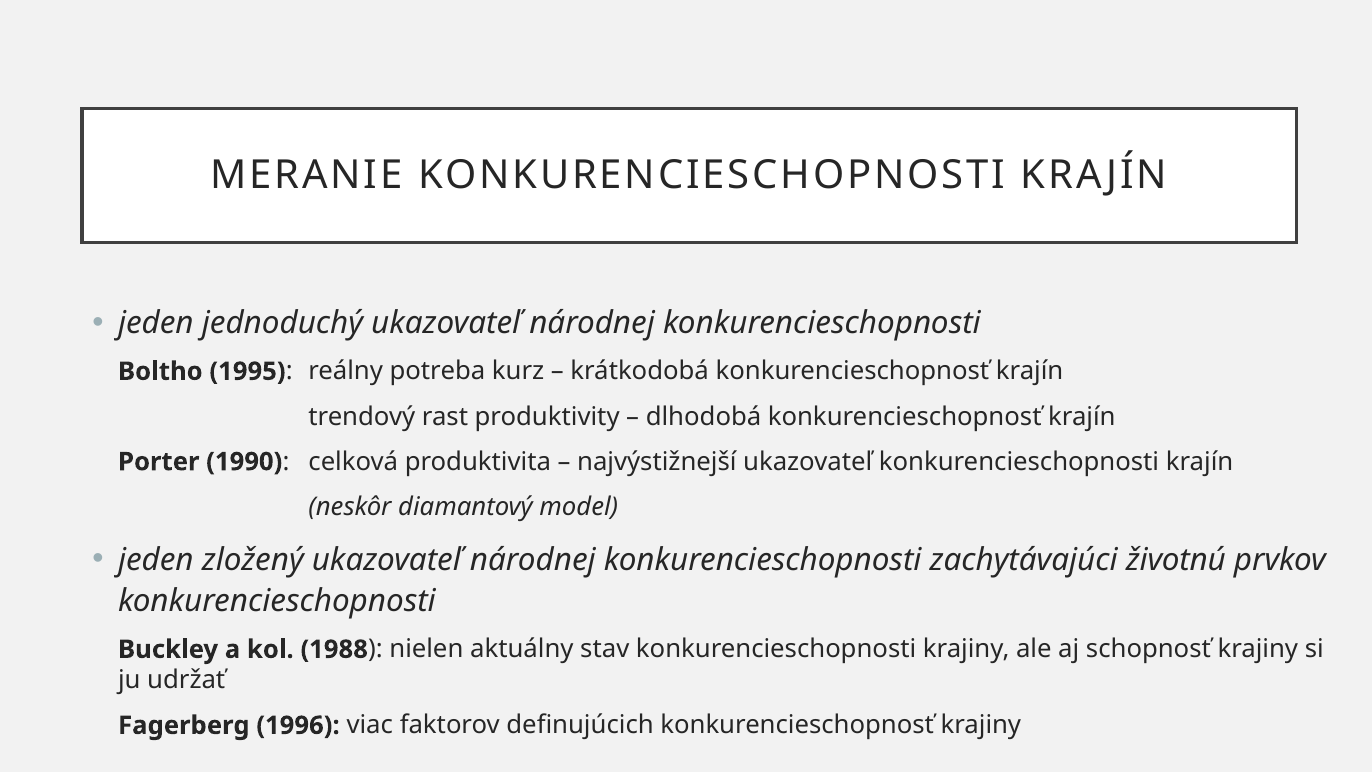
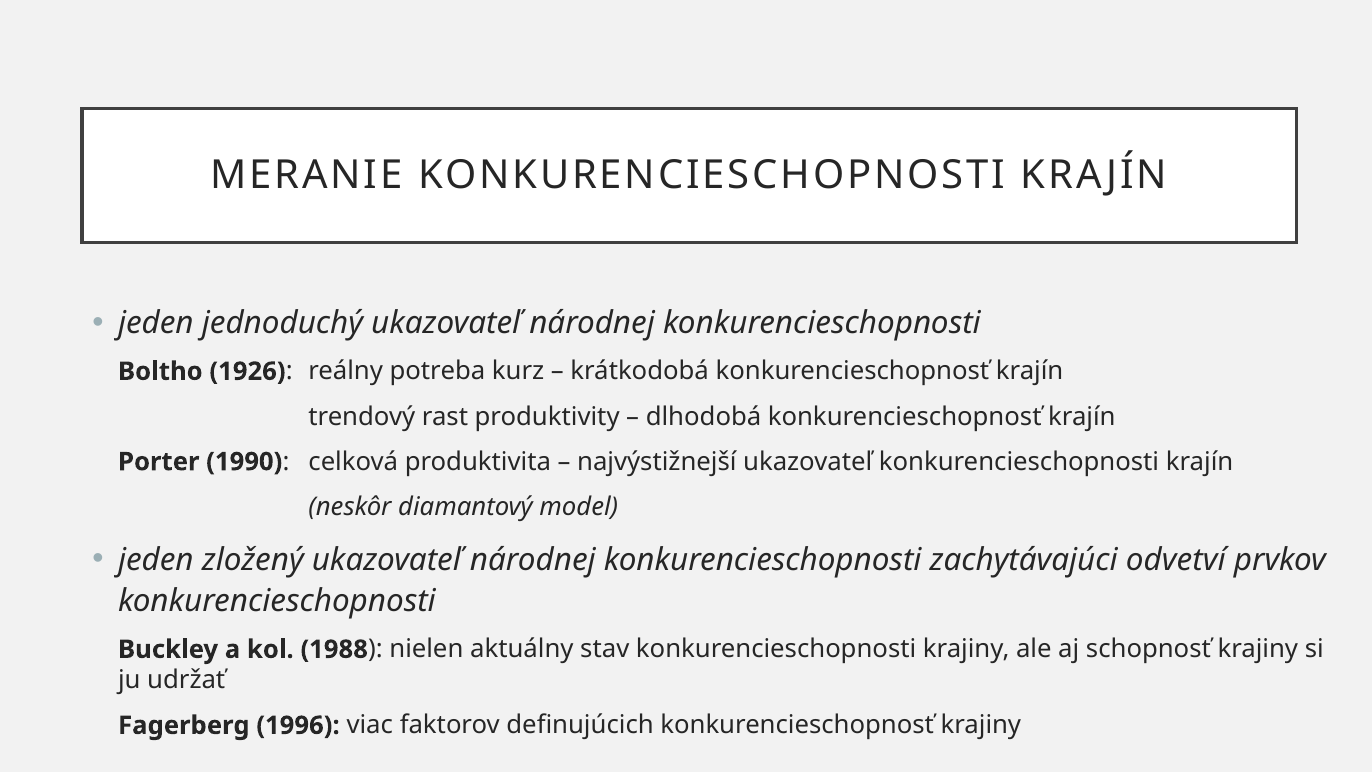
1995: 1995 -> 1926
životnú: životnú -> odvetví
